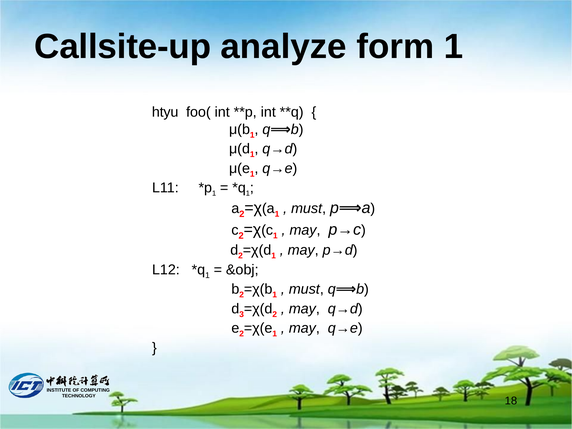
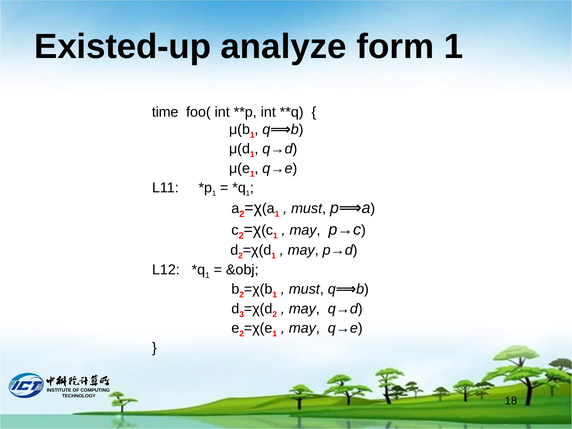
Callsite-up: Callsite-up -> Existed-up
htyu: htyu -> time
